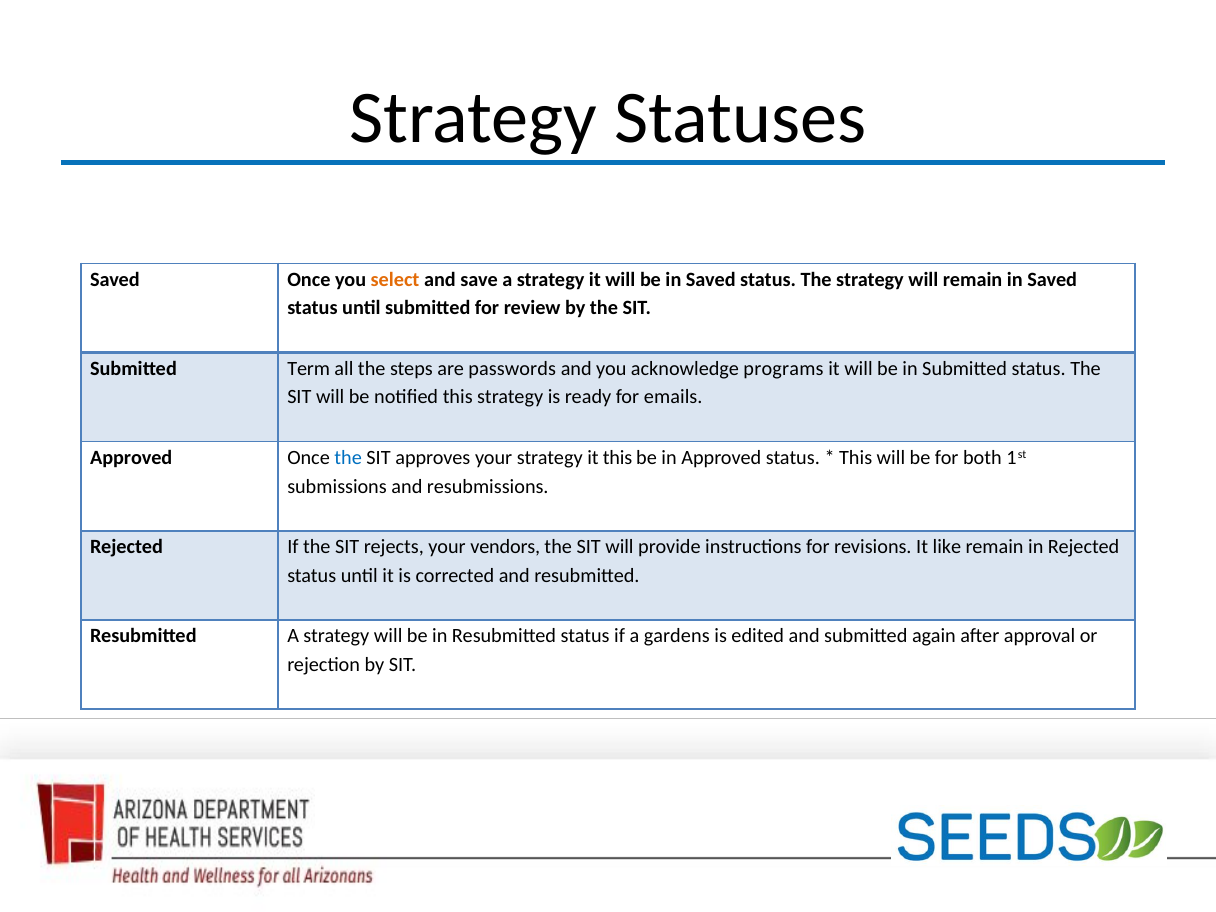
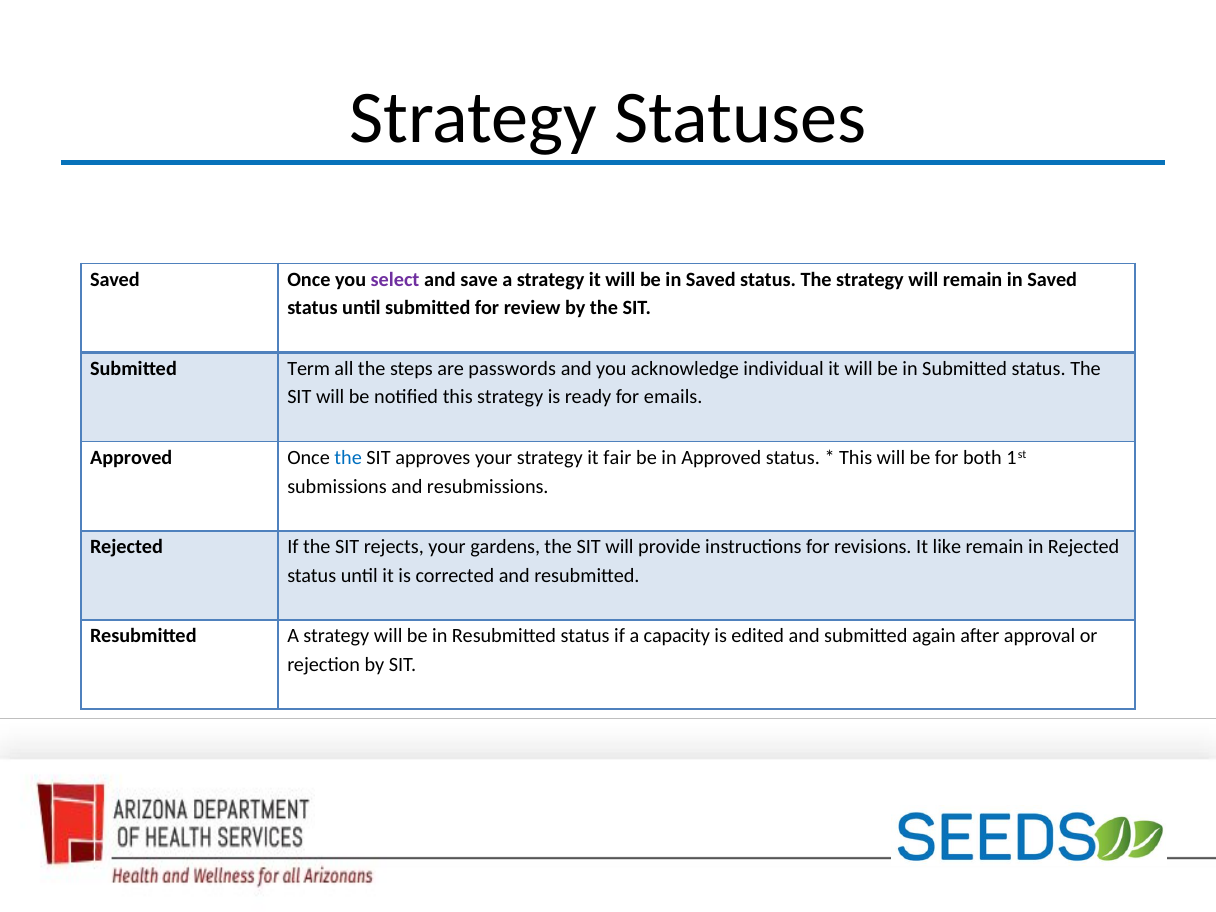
select colour: orange -> purple
programs: programs -> individual
it this: this -> fair
vendors: vendors -> gardens
gardens: gardens -> capacity
